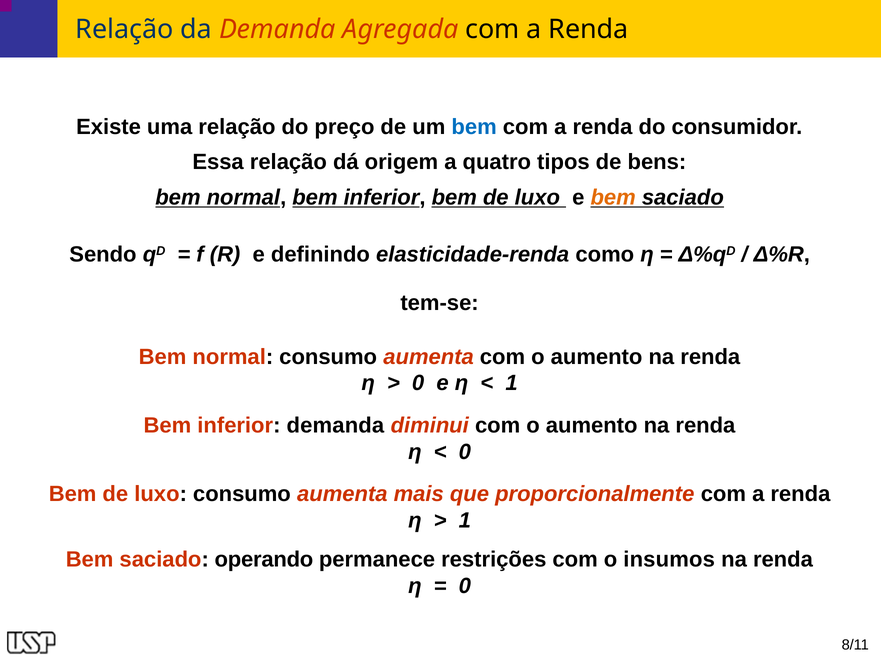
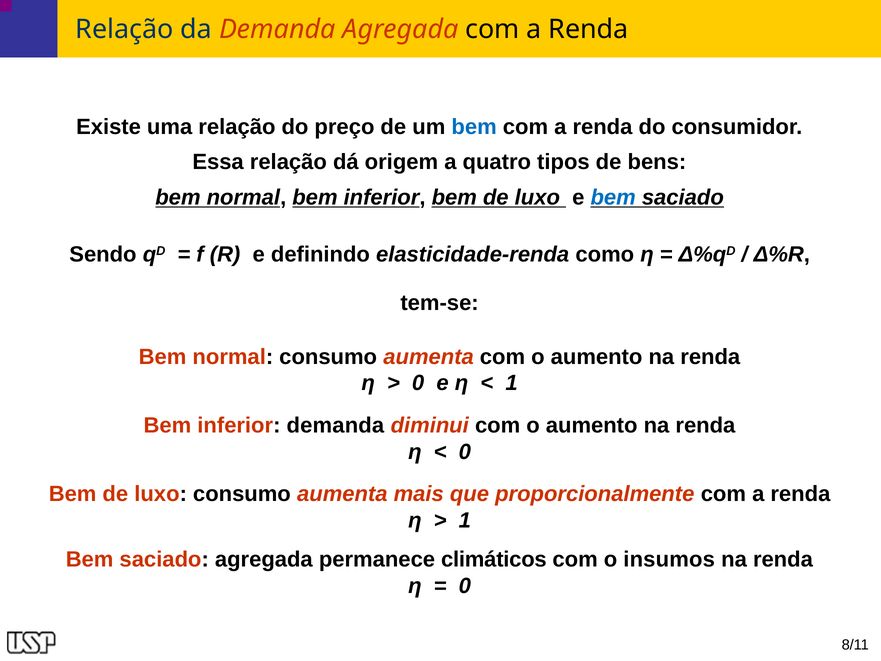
bem at (613, 197) colour: orange -> blue
saciado operando: operando -> agregada
restrições: restrições -> climáticos
